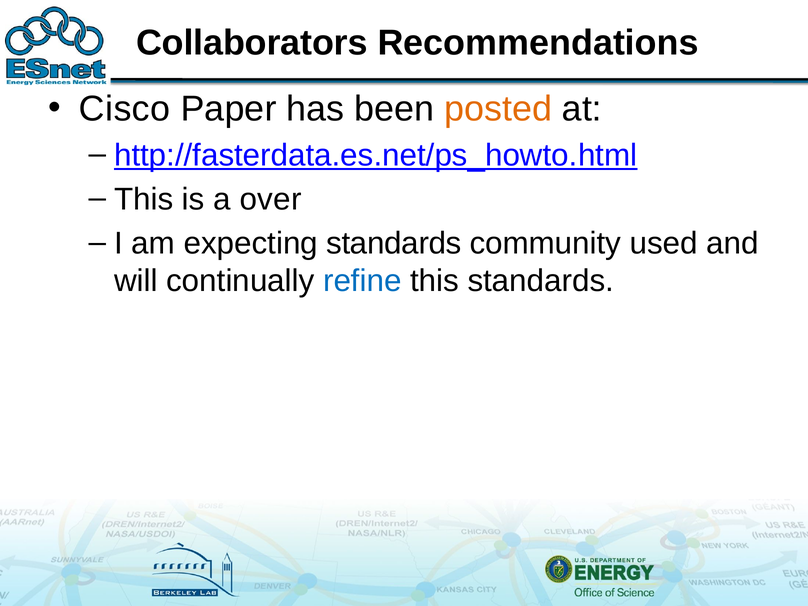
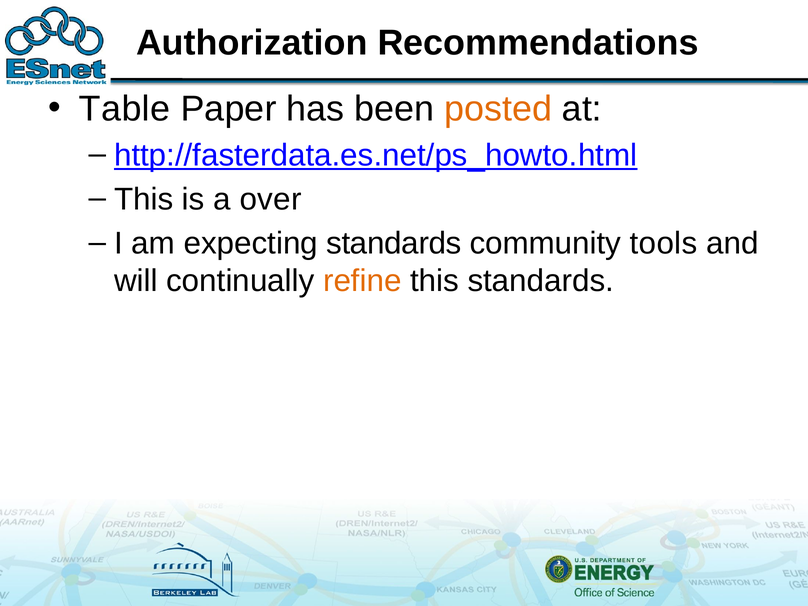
Collaborators: Collaborators -> Authorization
Cisco: Cisco -> Table
used: used -> tools
refine colour: blue -> orange
